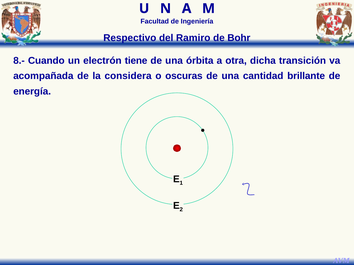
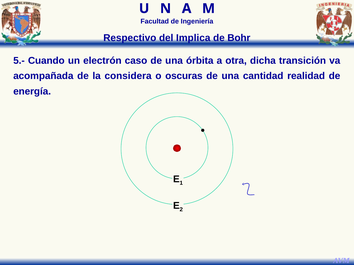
Ramiro: Ramiro -> Implica
8.-: 8.- -> 5.-
tiene: tiene -> caso
brillante: brillante -> realidad
